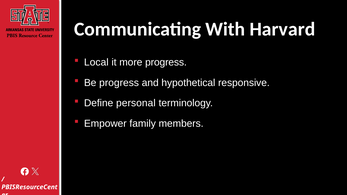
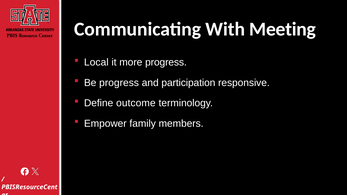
Harvard: Harvard -> Meeting
hypothetical: hypothetical -> participation
personal: personal -> outcome
